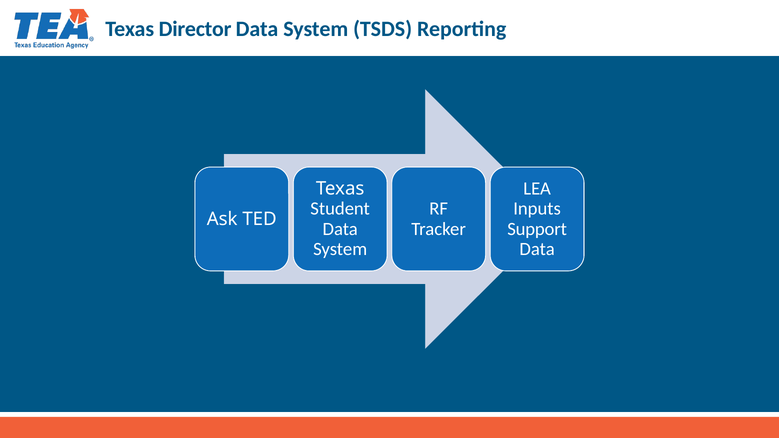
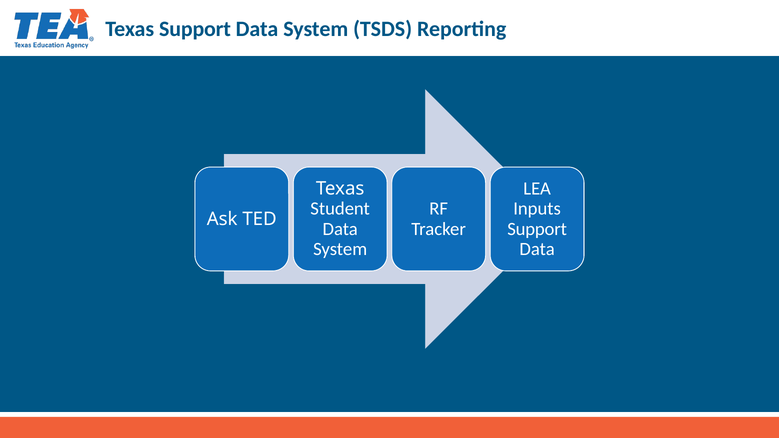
Texas Director: Director -> Support
